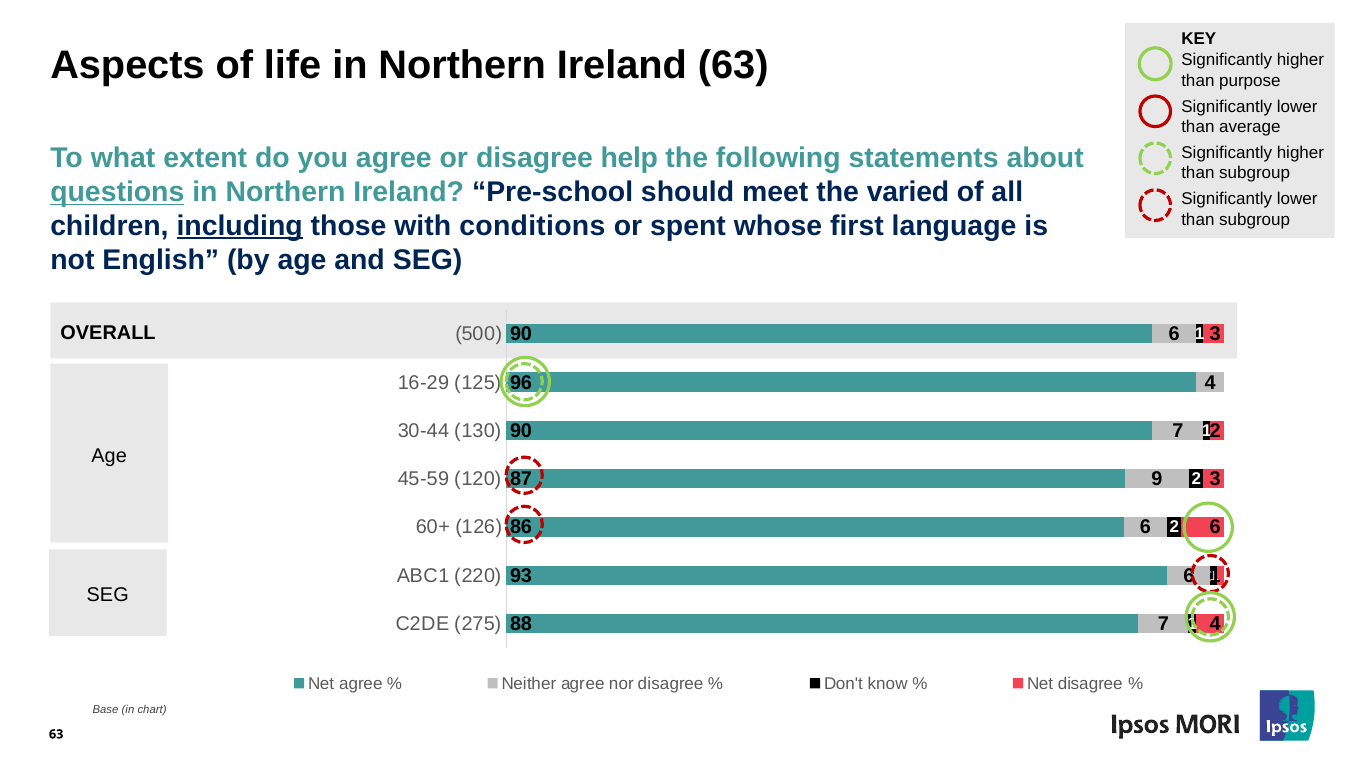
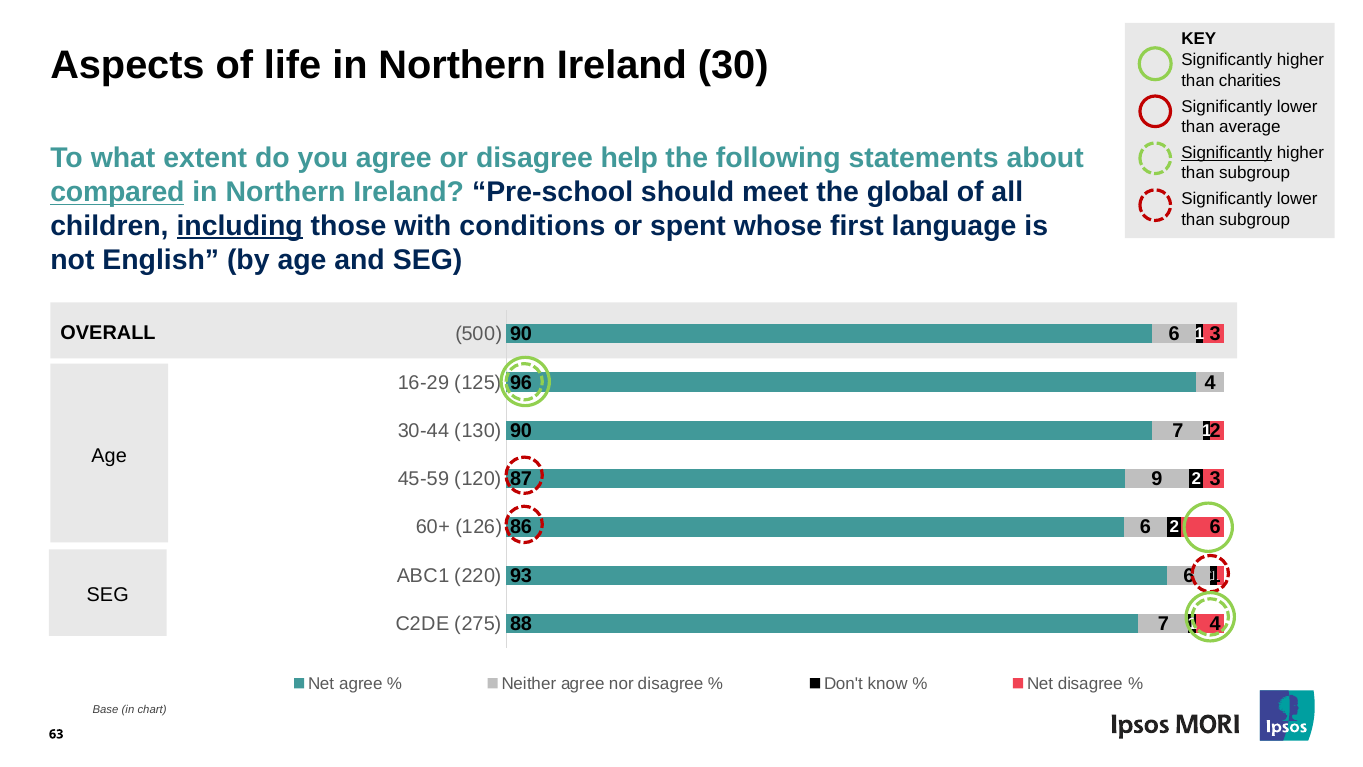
Ireland 63: 63 -> 30
purpose: purpose -> charities
Significantly at (1227, 153) underline: none -> present
questions: questions -> compared
varied: varied -> global
